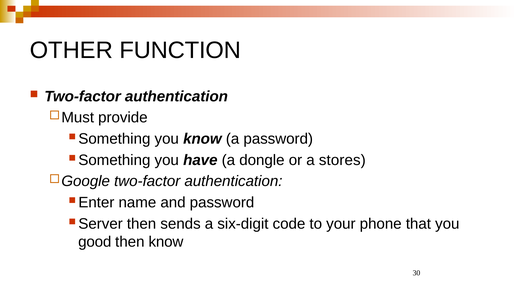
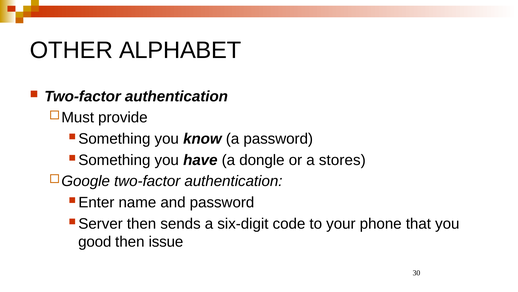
FUNCTION: FUNCTION -> ALPHABET
then know: know -> issue
